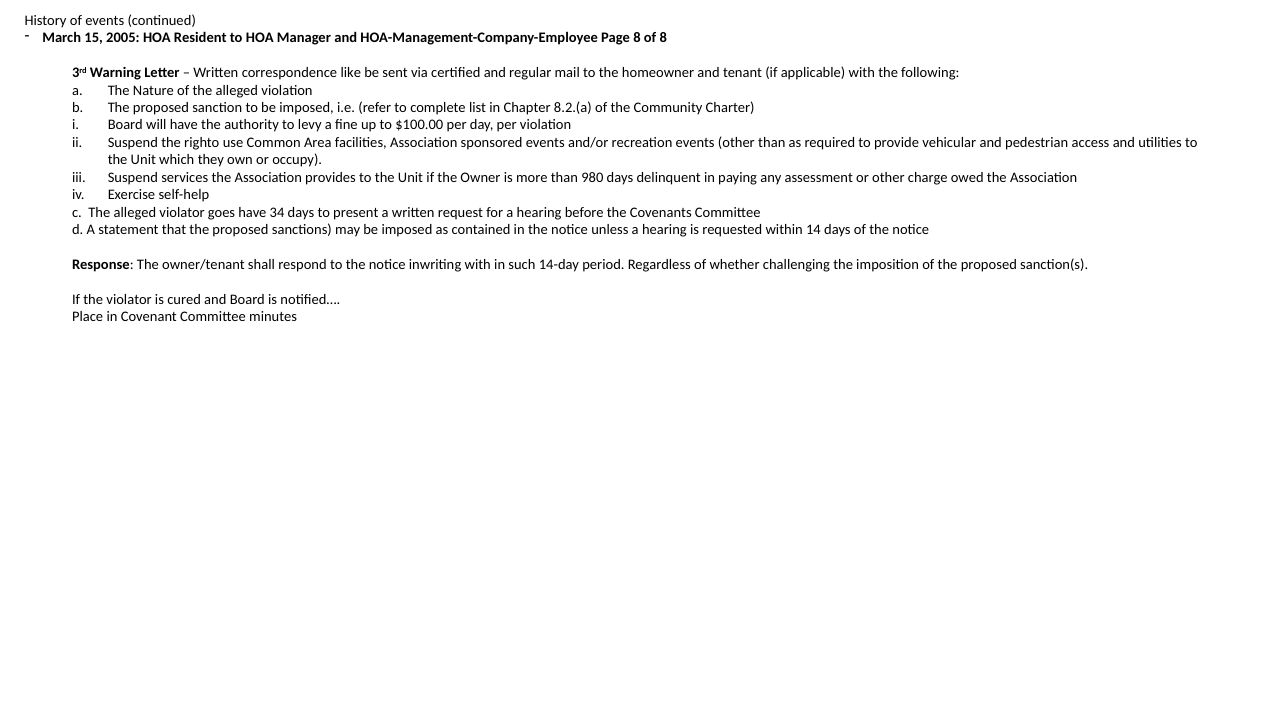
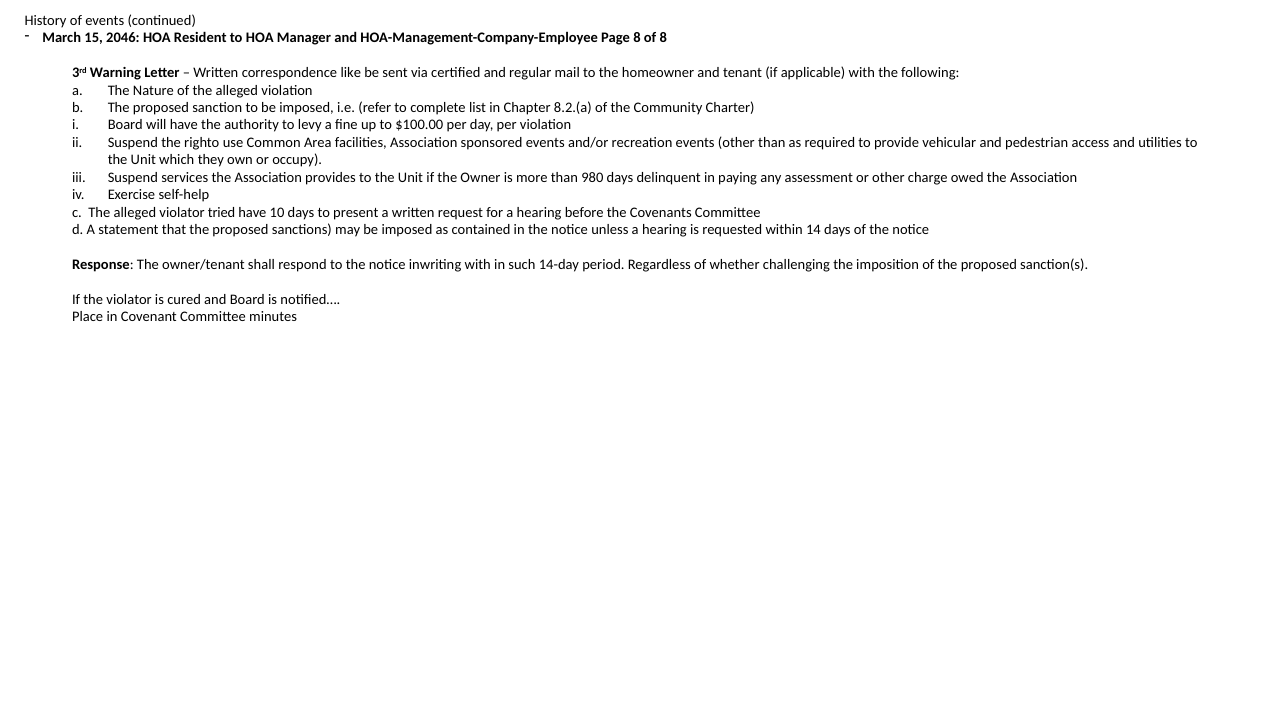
2005: 2005 -> 2046
goes: goes -> tried
34: 34 -> 10
